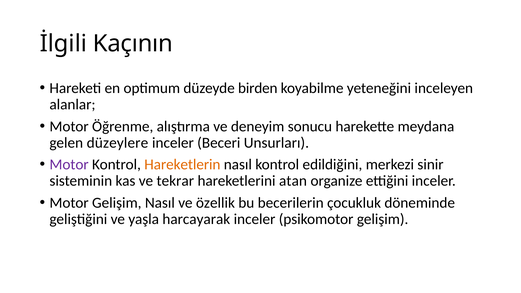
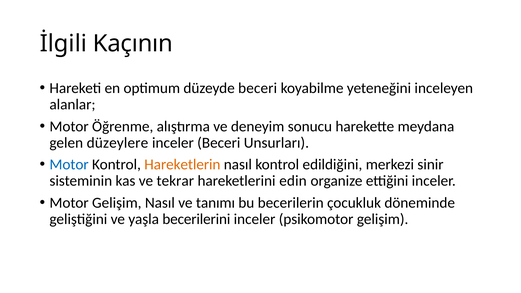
düzeyde birden: birden -> beceri
Motor at (69, 165) colour: purple -> blue
atan: atan -> edin
özellik: özellik -> tanımı
harcayarak: harcayarak -> becerilerini
